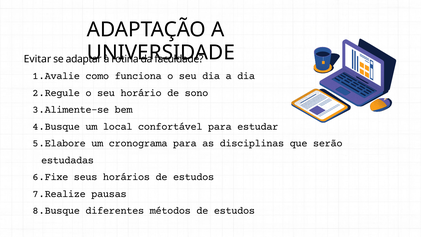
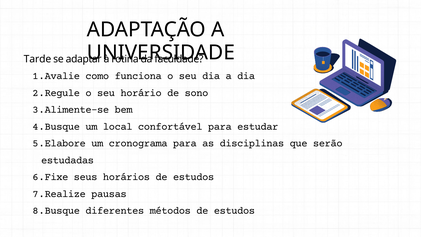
Evitar: Evitar -> Tarde
